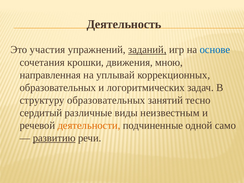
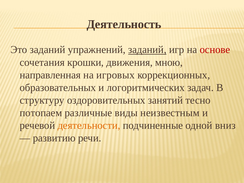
Это участия: участия -> заданий
основе colour: blue -> red
уплывай: уплывай -> игровых
структуру образовательных: образовательных -> оздоровительных
сердитый: сердитый -> потопаем
само: само -> вниз
развитию underline: present -> none
